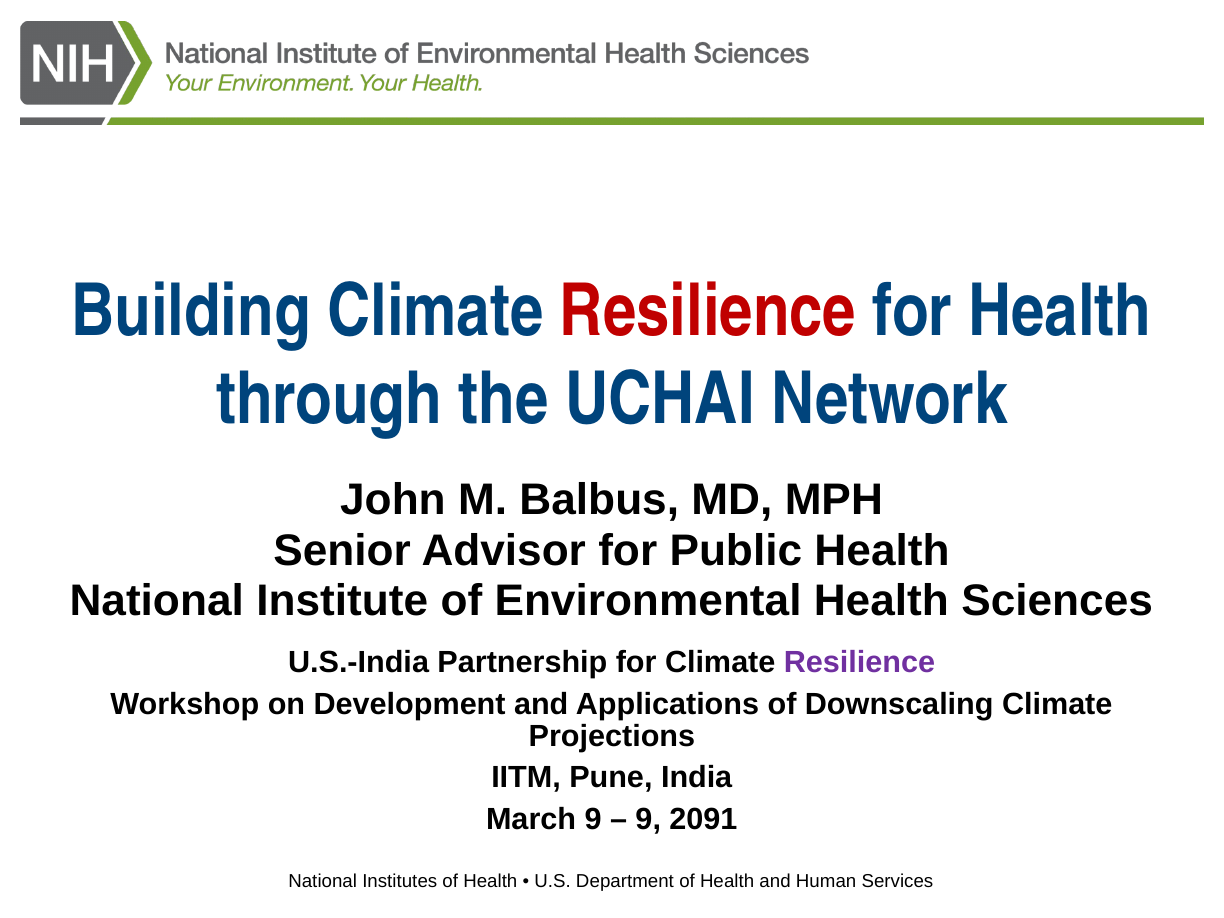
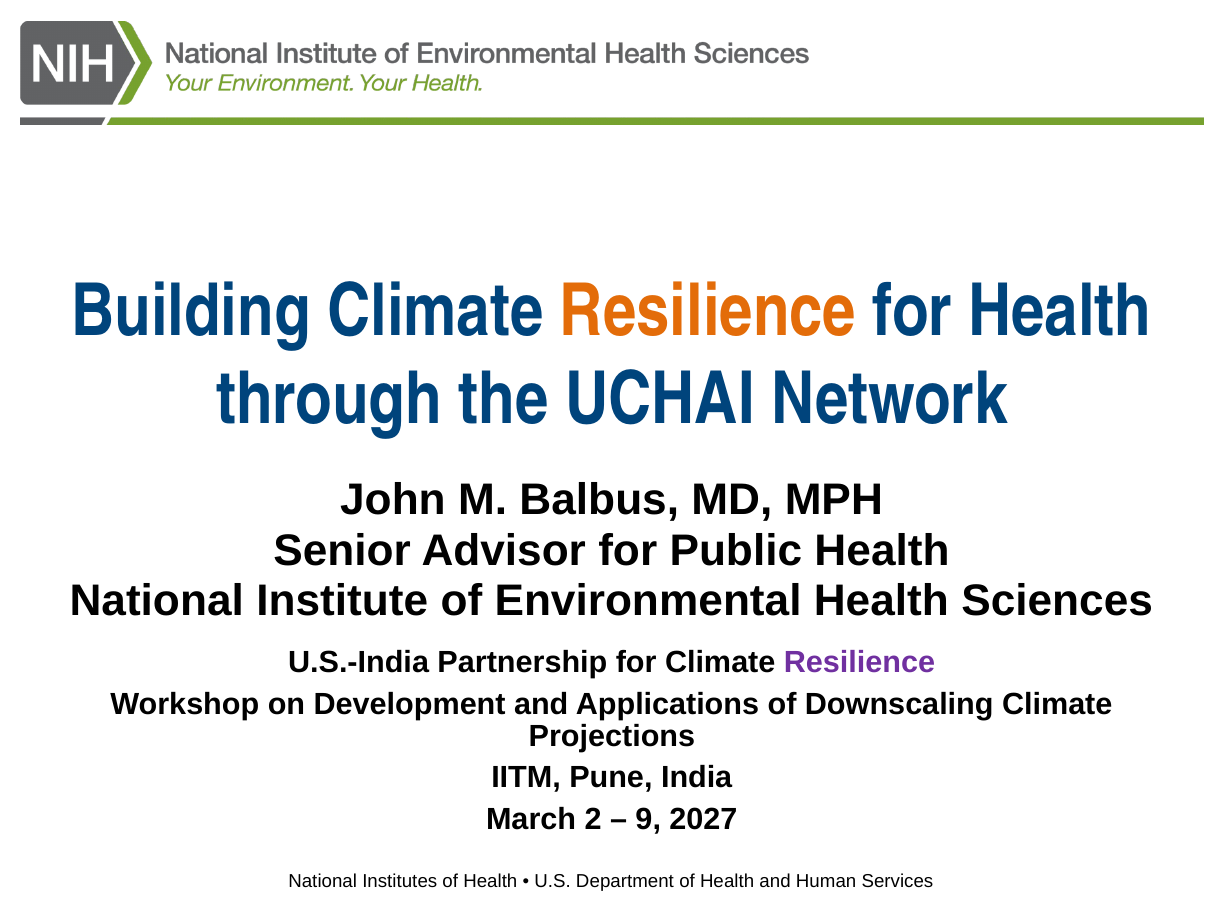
Resilience at (708, 311) colour: red -> orange
March 9: 9 -> 2
2091: 2091 -> 2027
